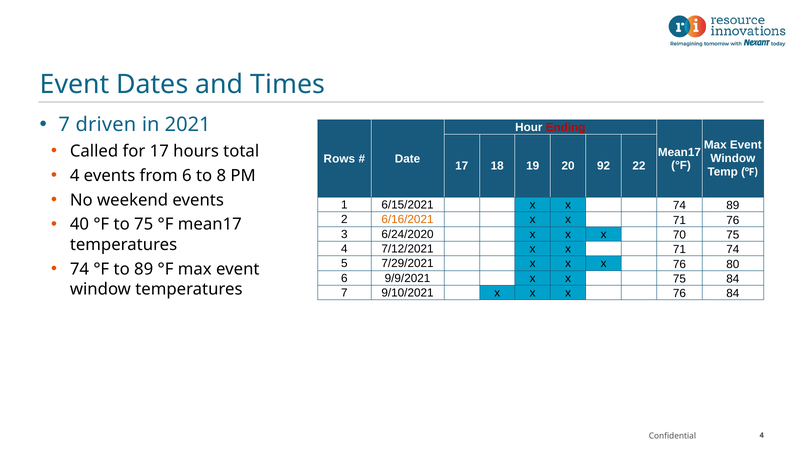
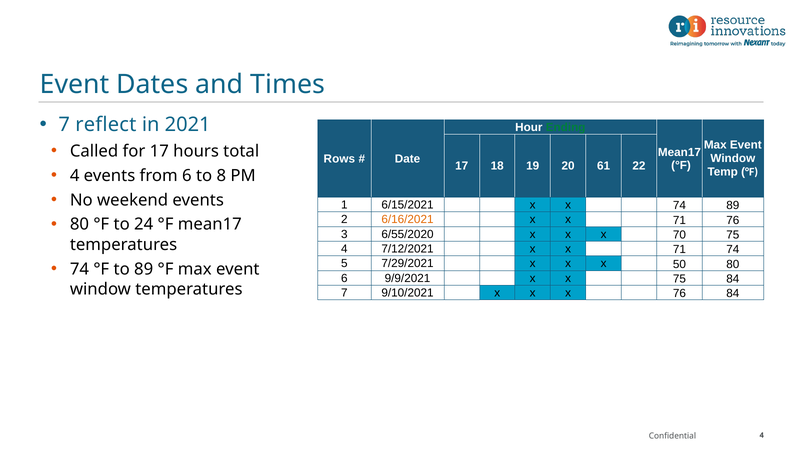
driven: driven -> reflect
Ending colour: red -> green
92: 92 -> 61
40 at (79, 225): 40 -> 80
to 75: 75 -> 24
6/24/2020: 6/24/2020 -> 6/55/2020
76 at (679, 264): 76 -> 50
